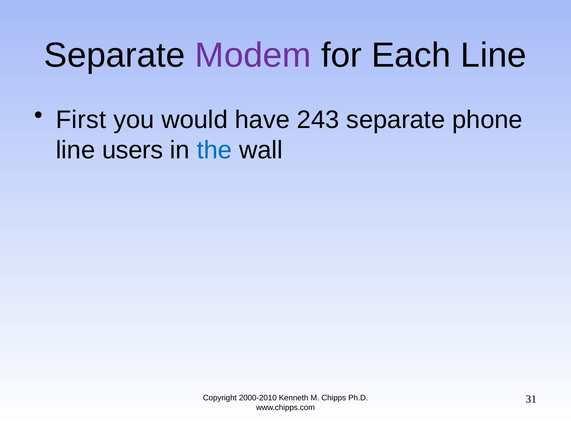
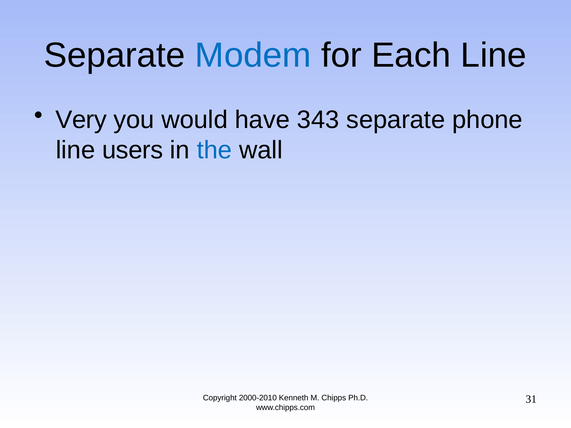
Modem colour: purple -> blue
First: First -> Very
243: 243 -> 343
